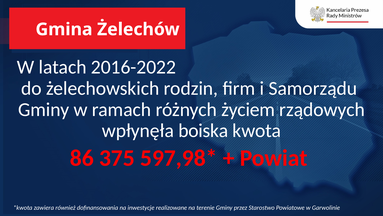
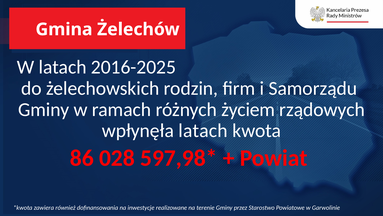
2016-2022: 2016-2022 -> 2016-2025
wpłynęła boiska: boiska -> latach
375: 375 -> 028
